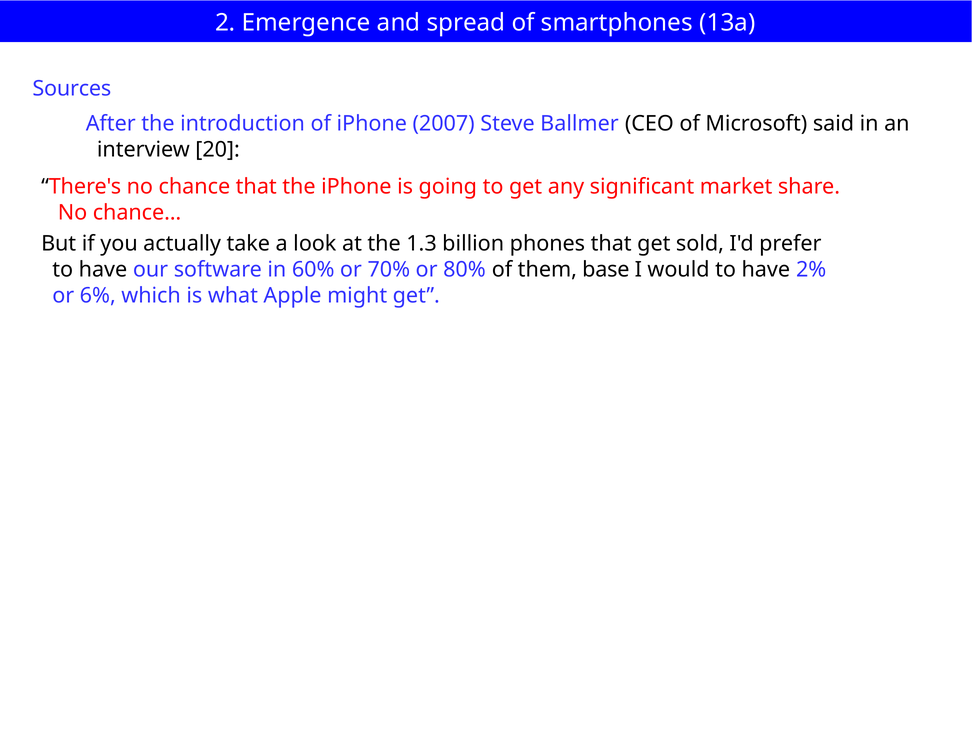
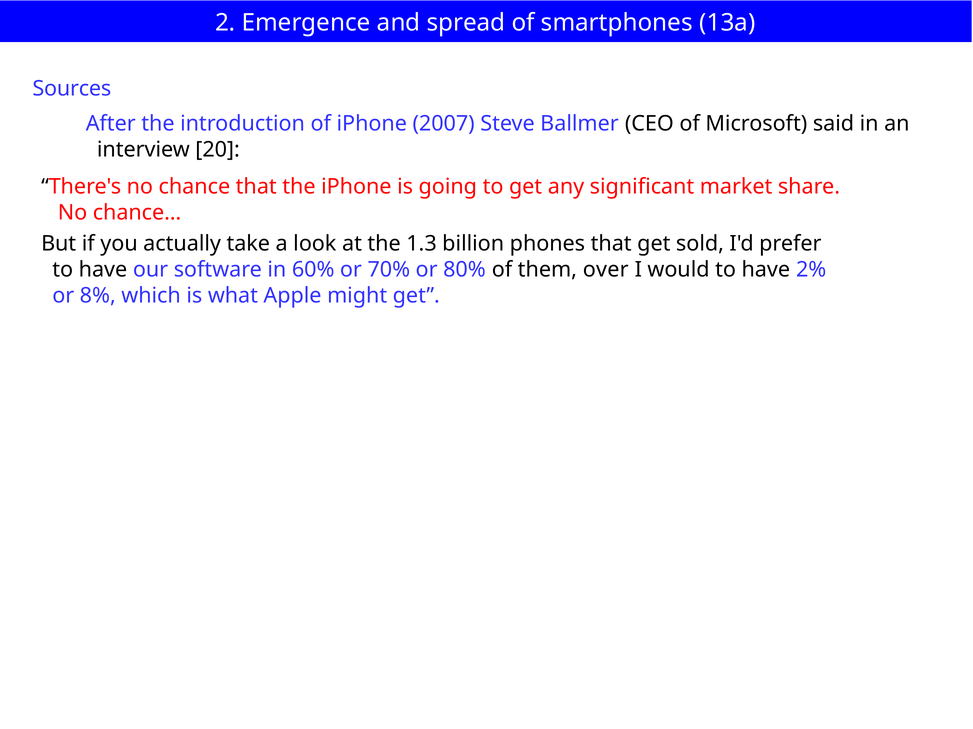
base: base -> over
6%: 6% -> 8%
